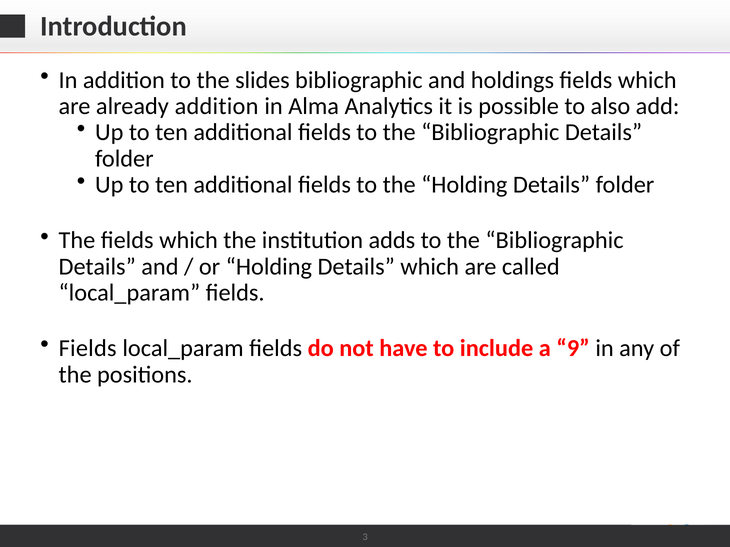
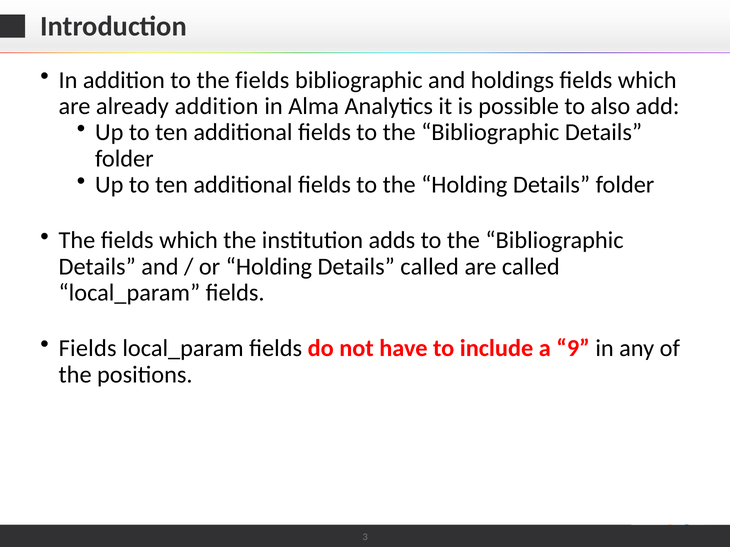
to the slides: slides -> fields
Details which: which -> called
